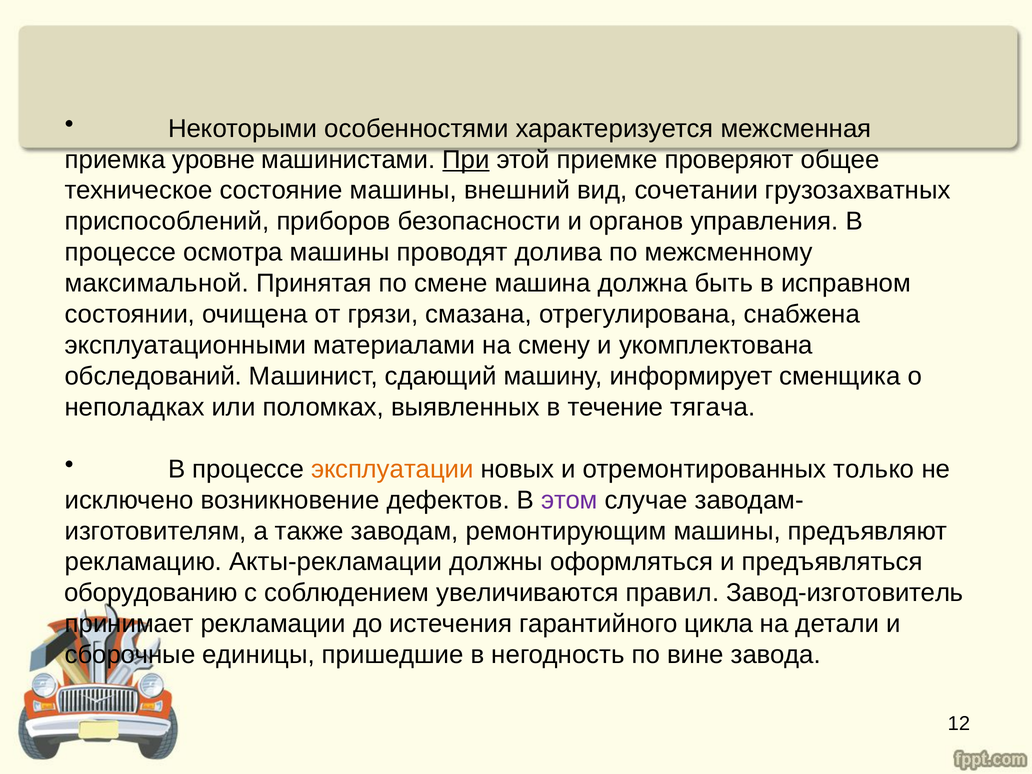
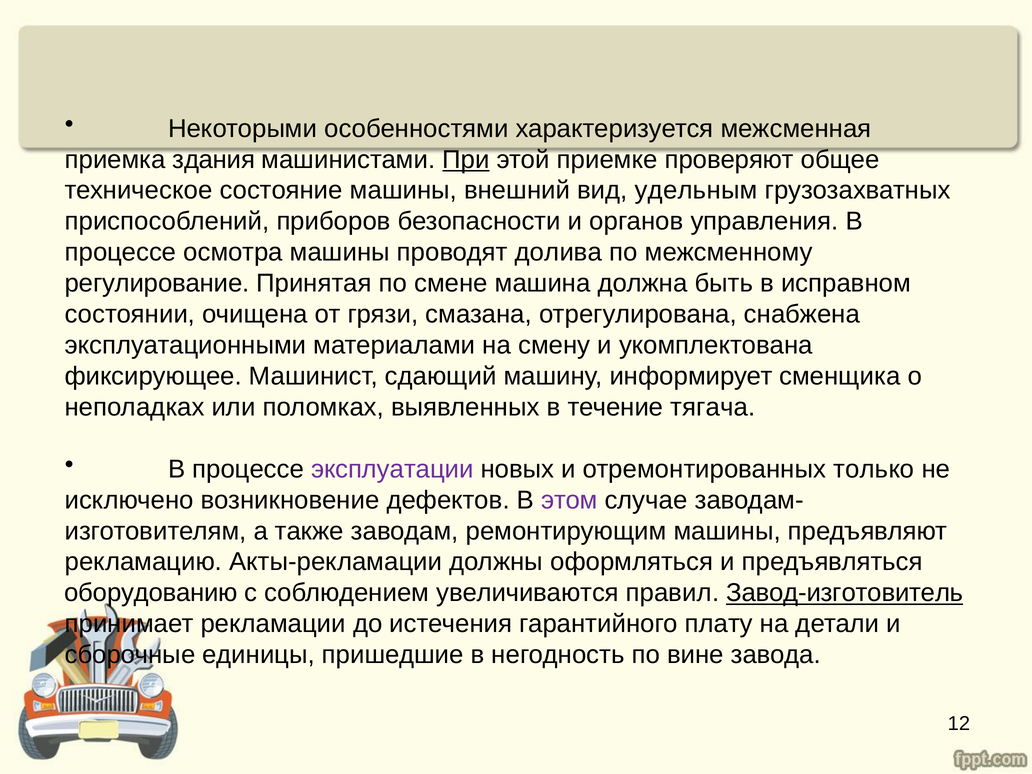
уровне: уровне -> здания
сочетании: сочетании -> удельным
максимальной: максимальной -> регулирование
обследований: обследований -> фиксирующее
эксплуатации colour: orange -> purple
Завод-изготовитель underline: none -> present
цикла: цикла -> плату
